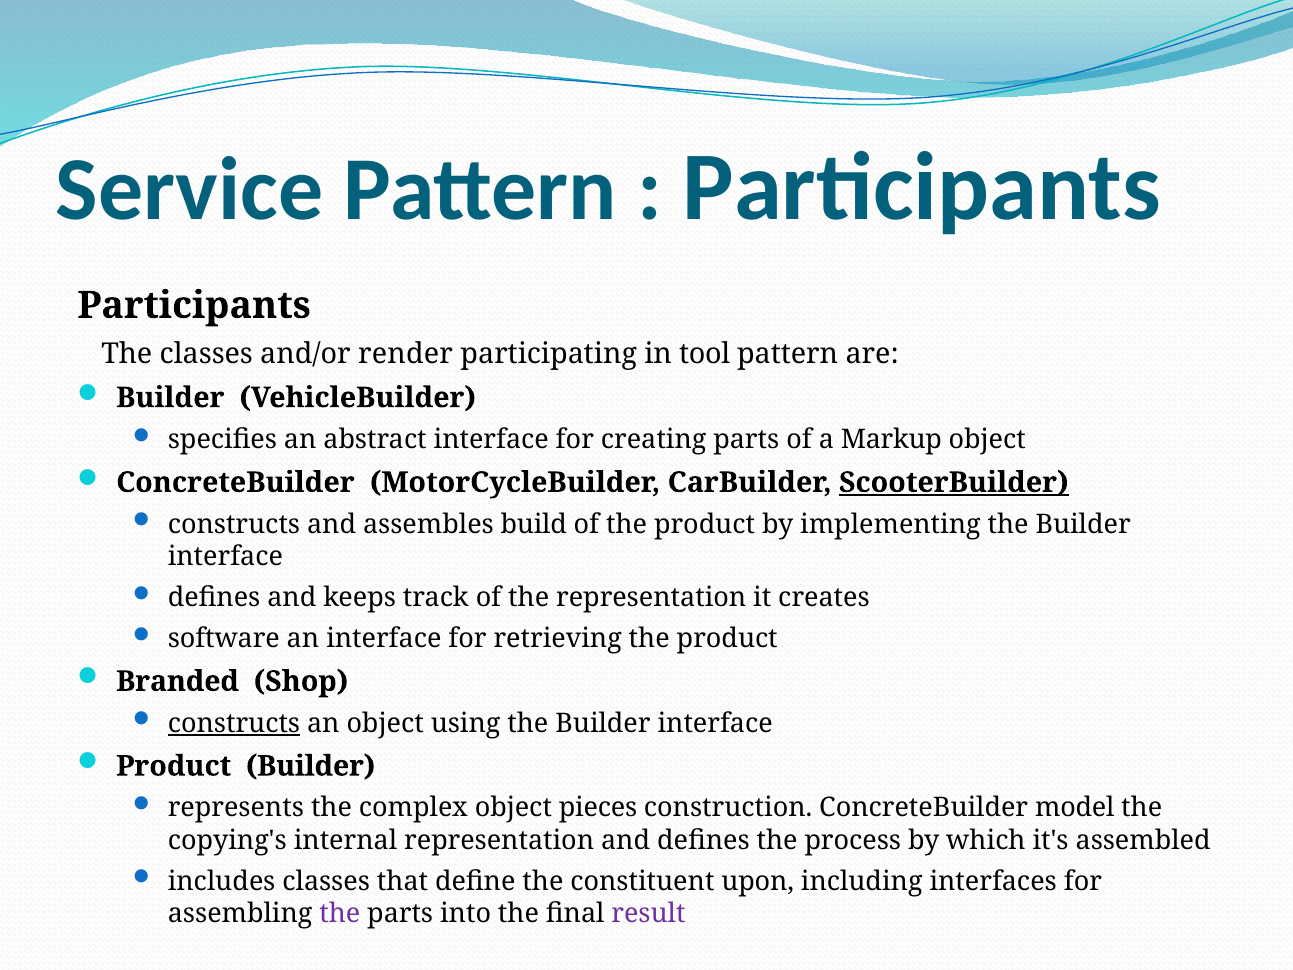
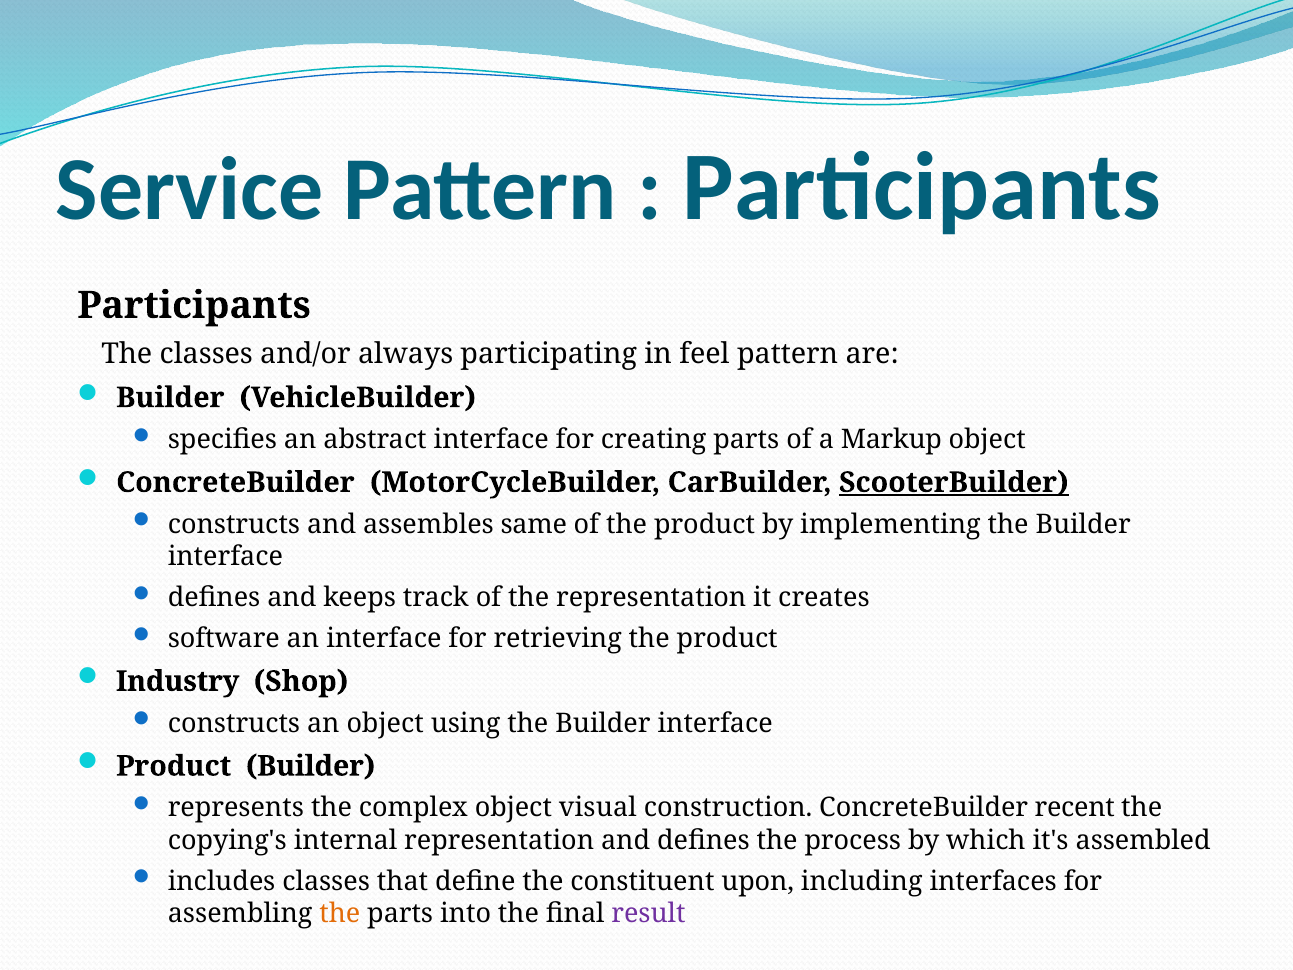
render: render -> always
tool: tool -> feel
build: build -> same
Branded: Branded -> Industry
constructs at (234, 723) underline: present -> none
pieces: pieces -> visual
model: model -> recent
the at (340, 913) colour: purple -> orange
